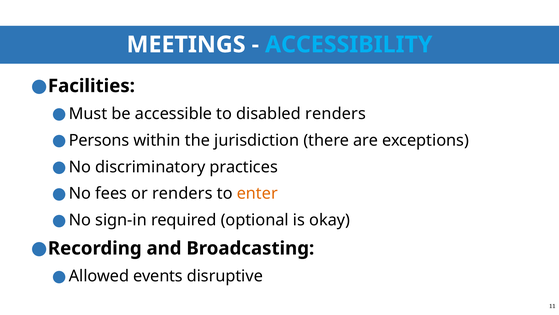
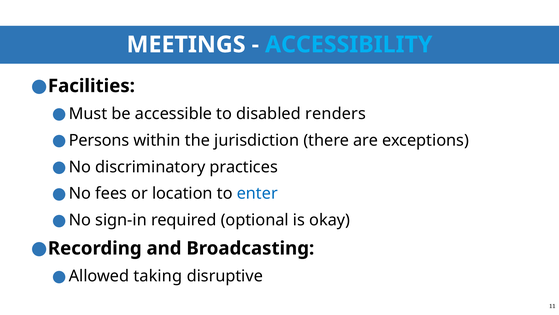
or renders: renders -> location
enter colour: orange -> blue
events: events -> taking
